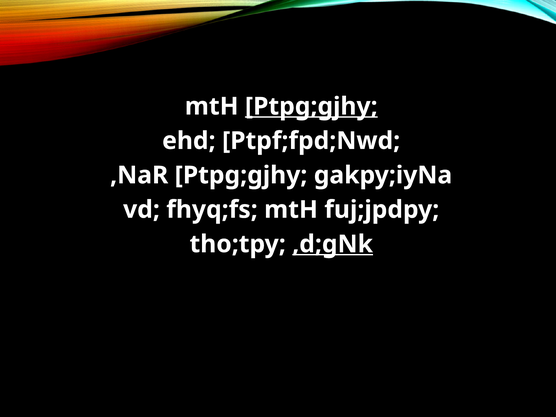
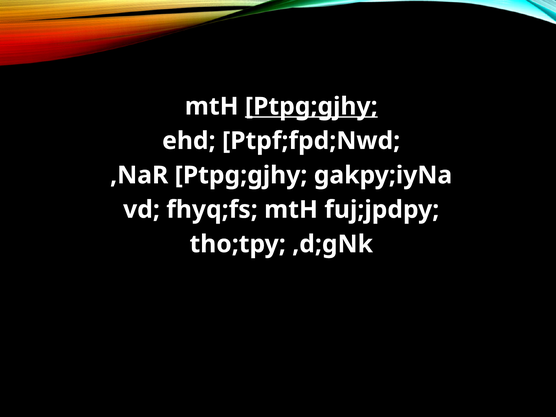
,d;gNk underline: present -> none
